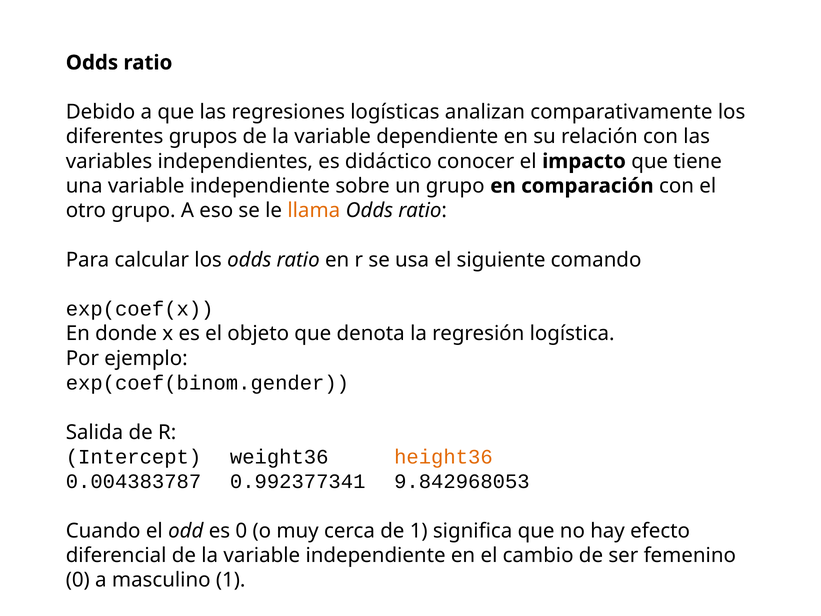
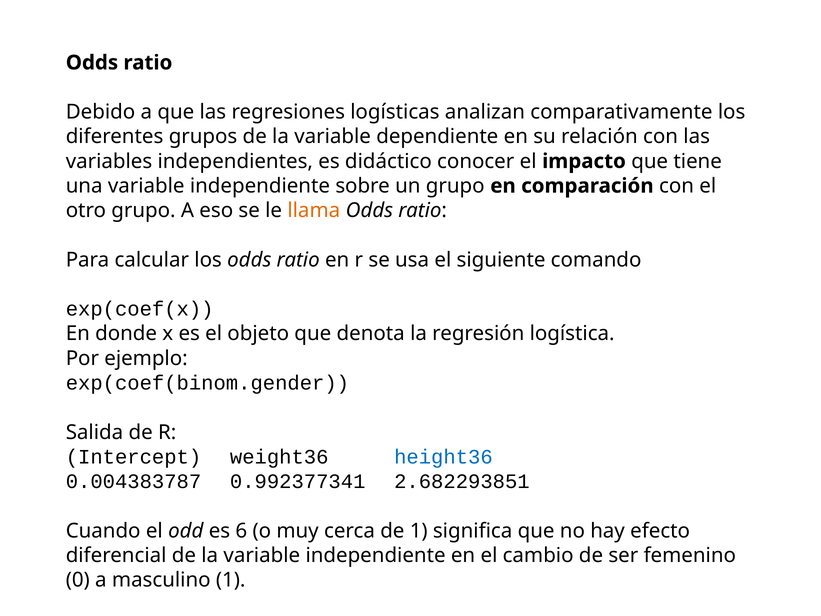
height36 colour: orange -> blue
9.842968053: 9.842968053 -> 2.682293851
es 0: 0 -> 6
